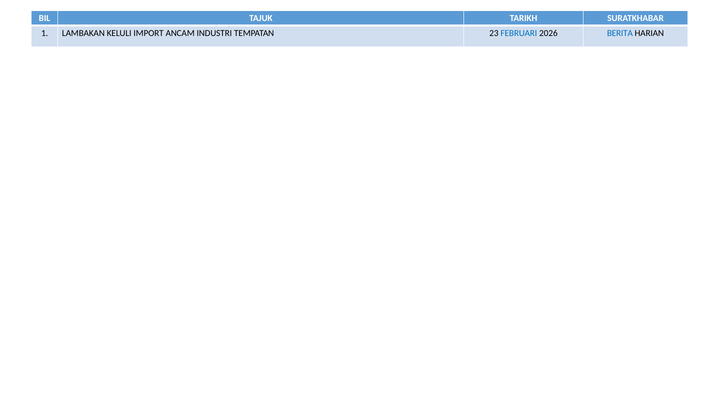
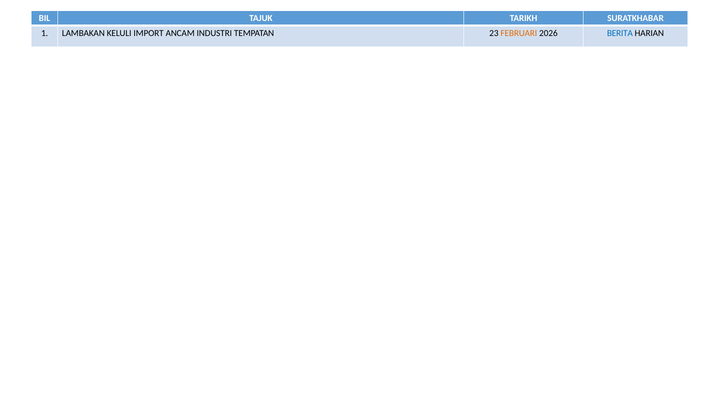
FEBRUARI colour: blue -> orange
